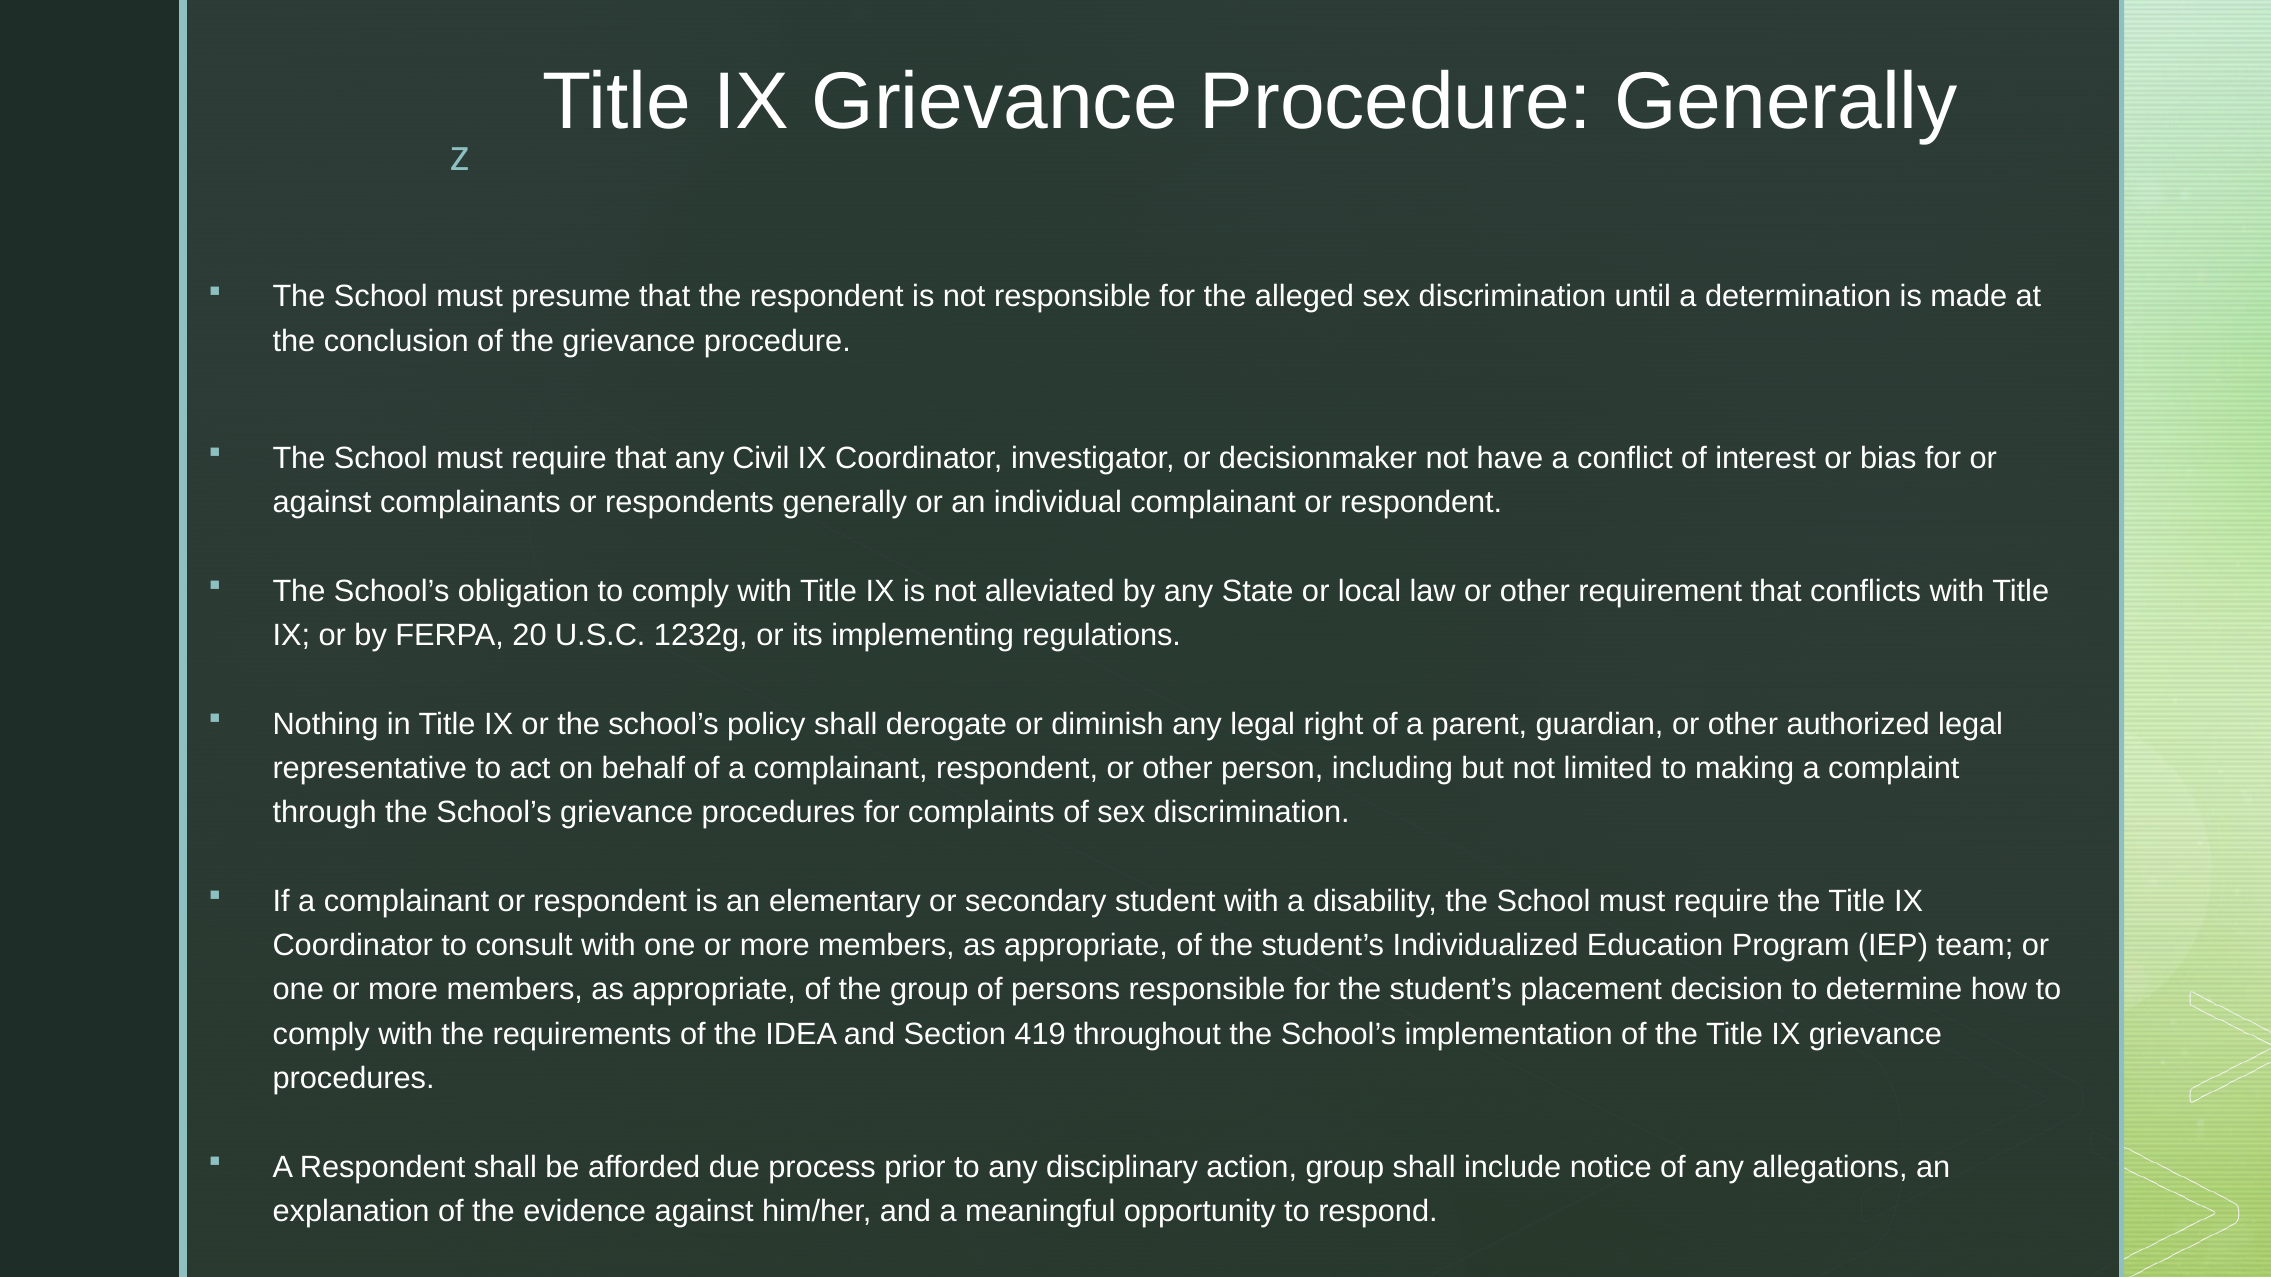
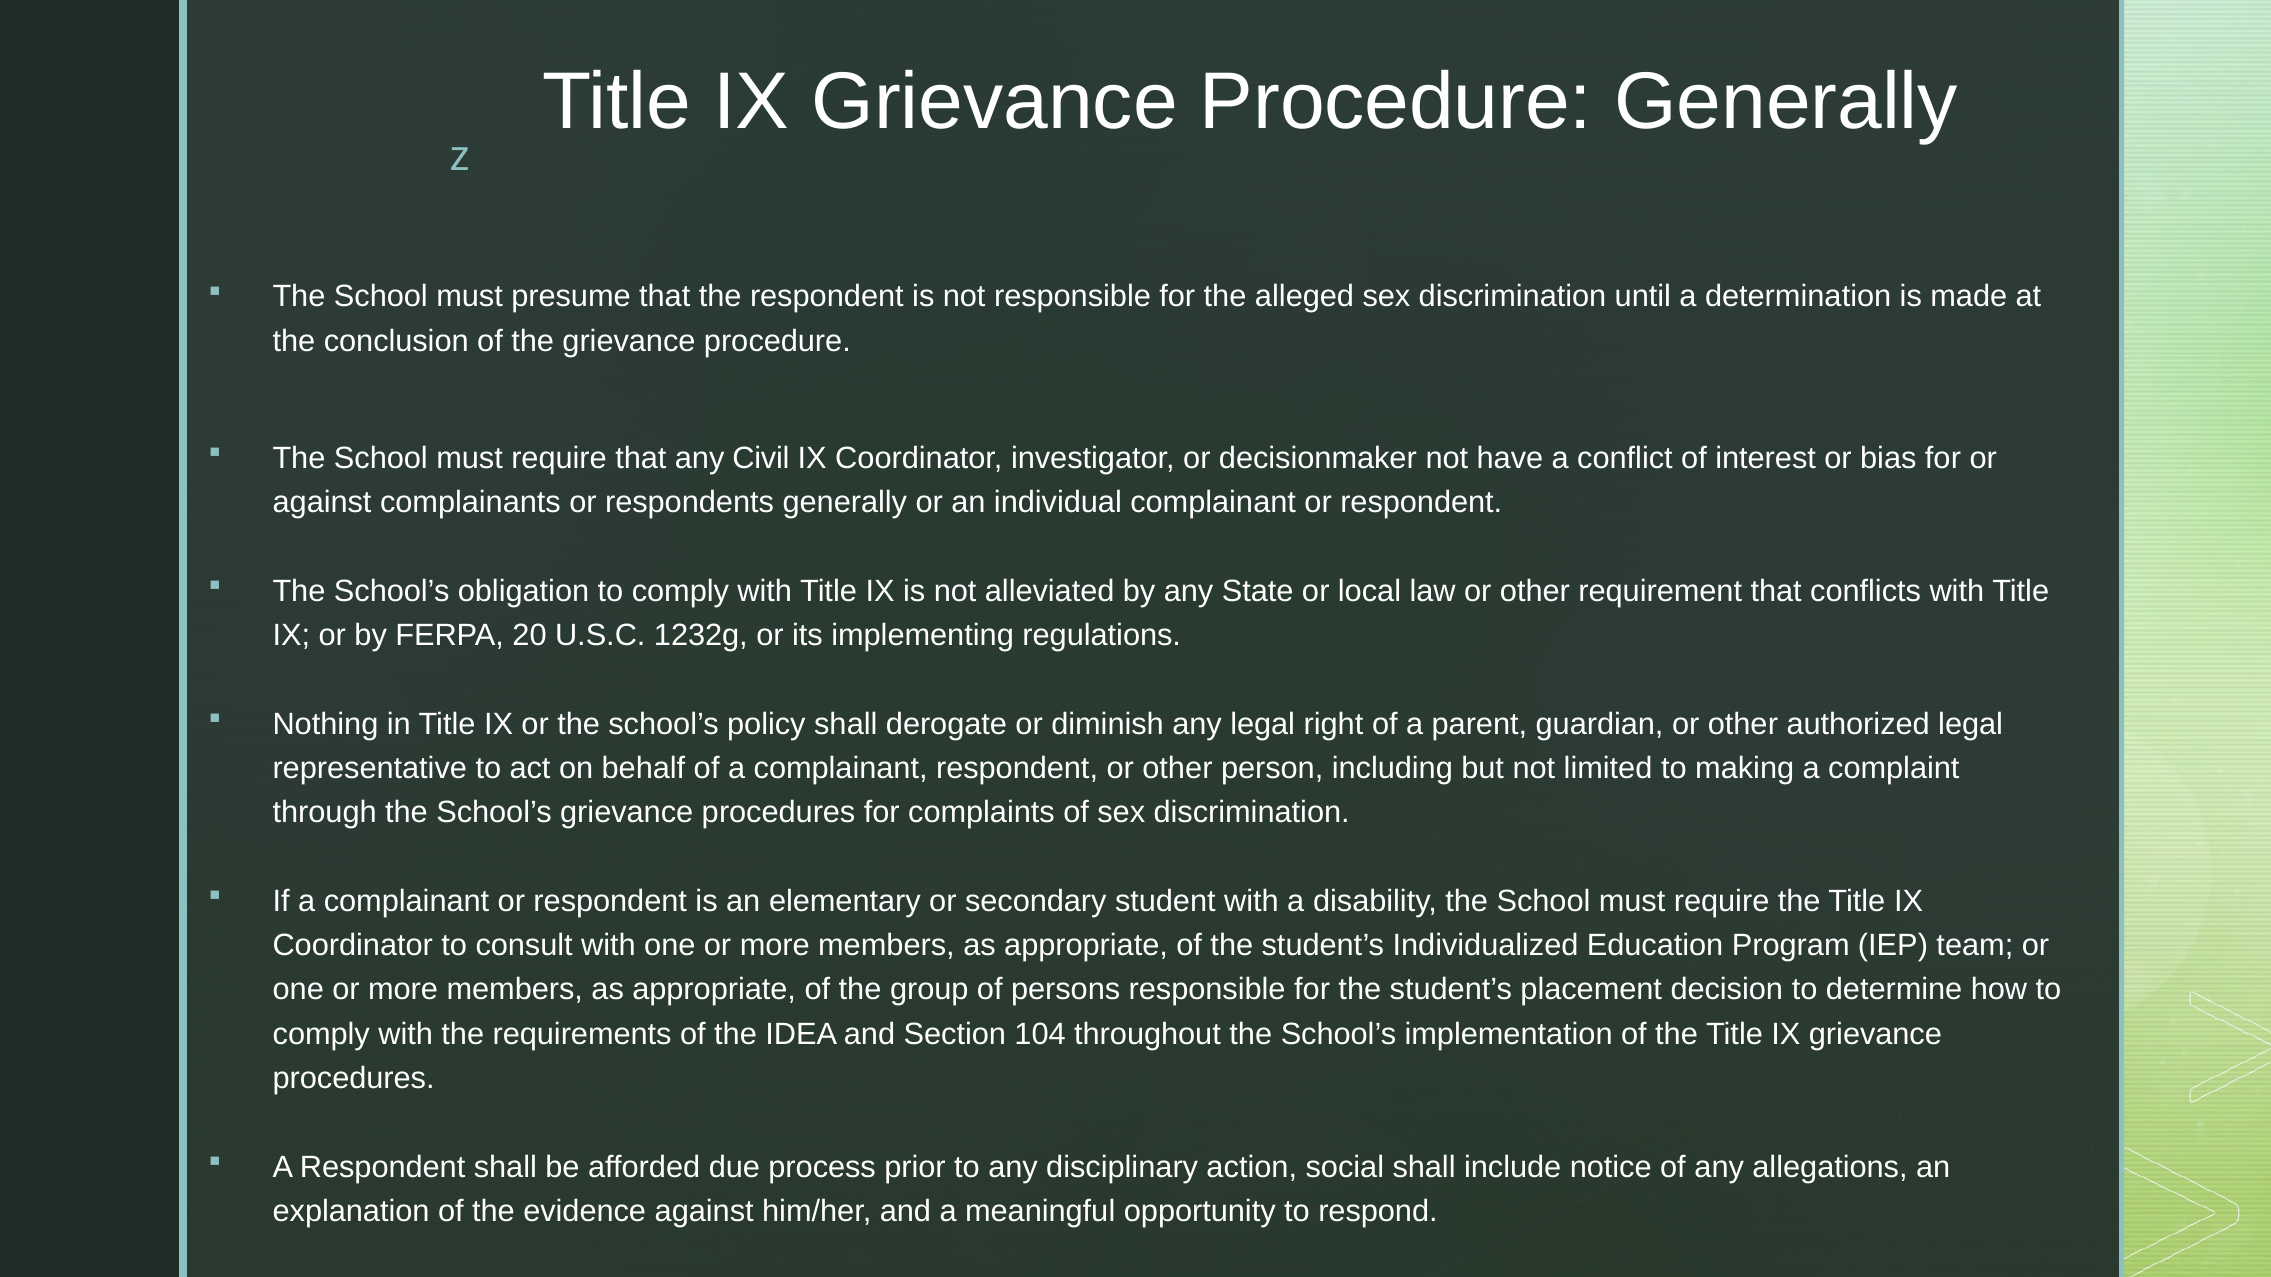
419: 419 -> 104
action group: group -> social
